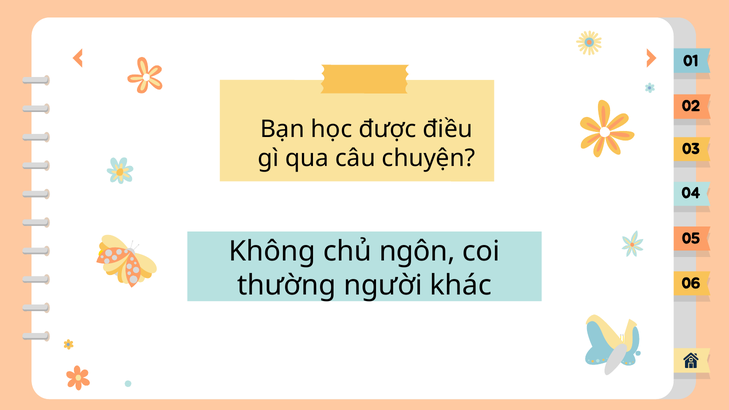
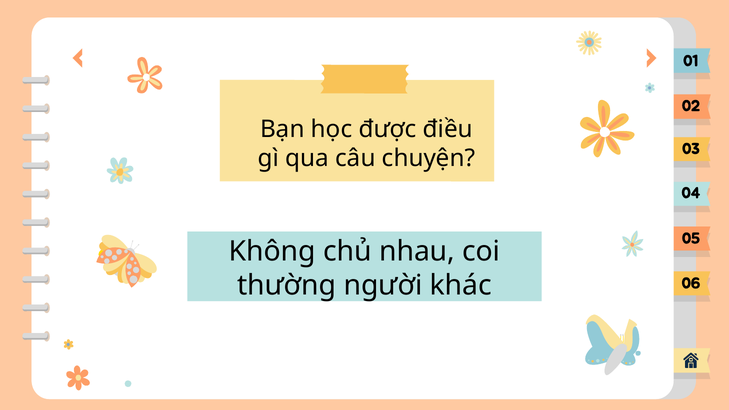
ngôn: ngôn -> nhau
